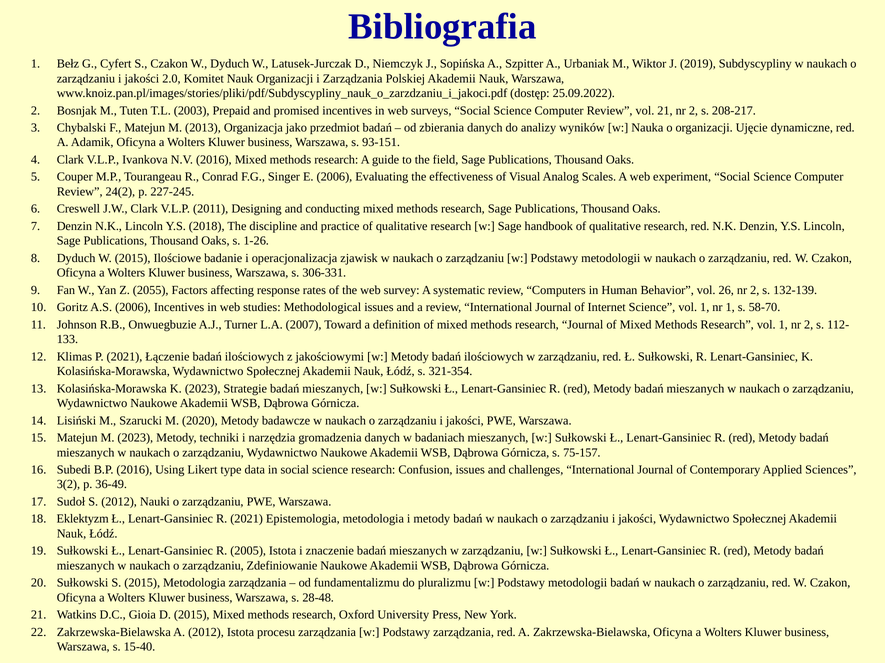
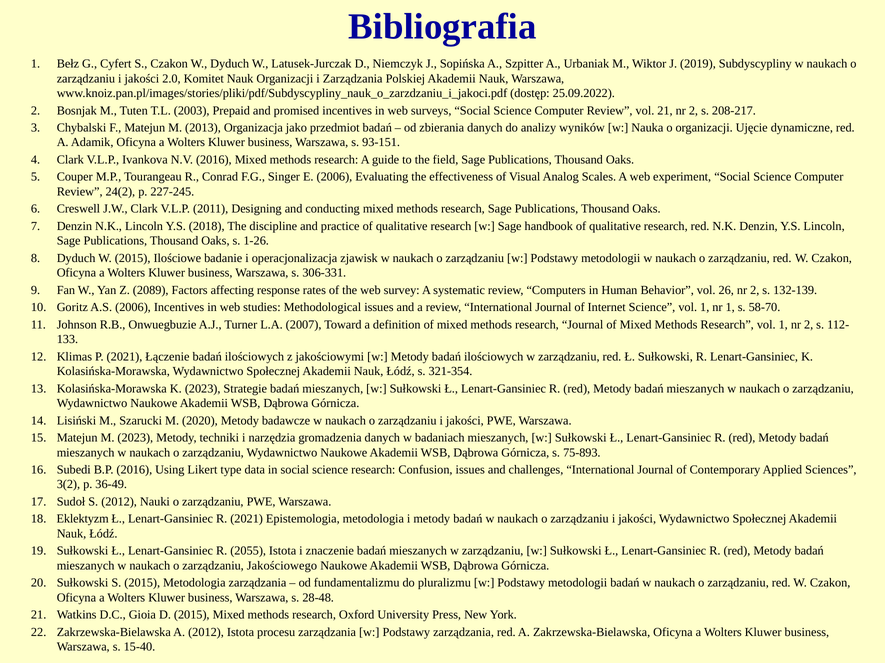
2055: 2055 -> 2089
75-157: 75-157 -> 75-893
2005: 2005 -> 2055
Zdefiniowanie: Zdefiniowanie -> Jakościowego
